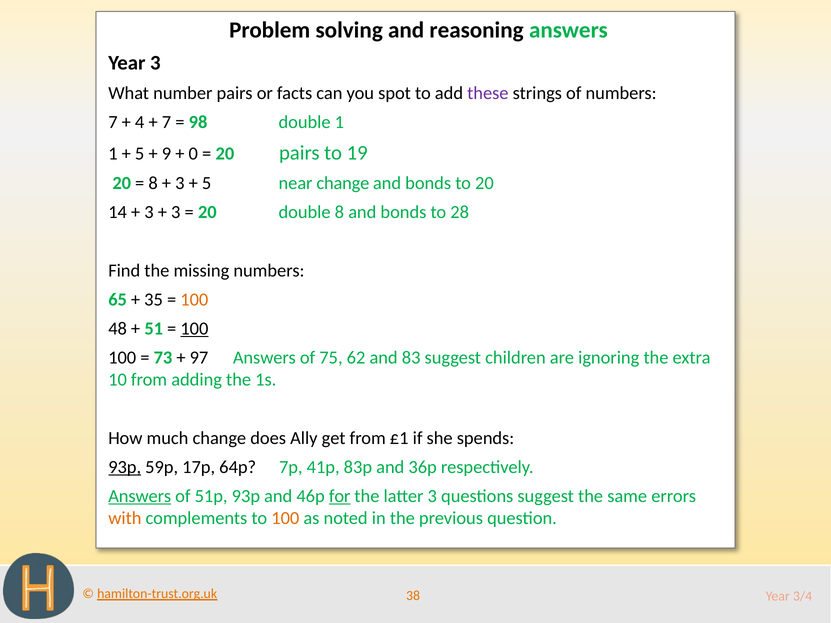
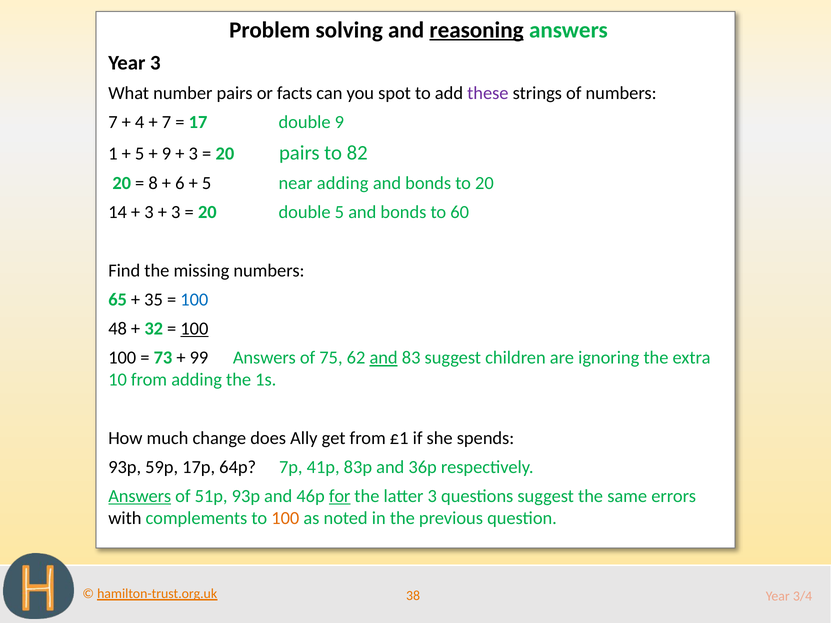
reasoning underline: none -> present
98: 98 -> 17
double 1: 1 -> 9
0 at (193, 154): 0 -> 3
19: 19 -> 82
3 at (180, 183): 3 -> 6
near change: change -> adding
double 8: 8 -> 5
28: 28 -> 60
100 at (194, 300) colour: orange -> blue
51: 51 -> 32
97: 97 -> 99
and at (384, 358) underline: none -> present
93p at (125, 467) underline: present -> none
with colour: orange -> black
